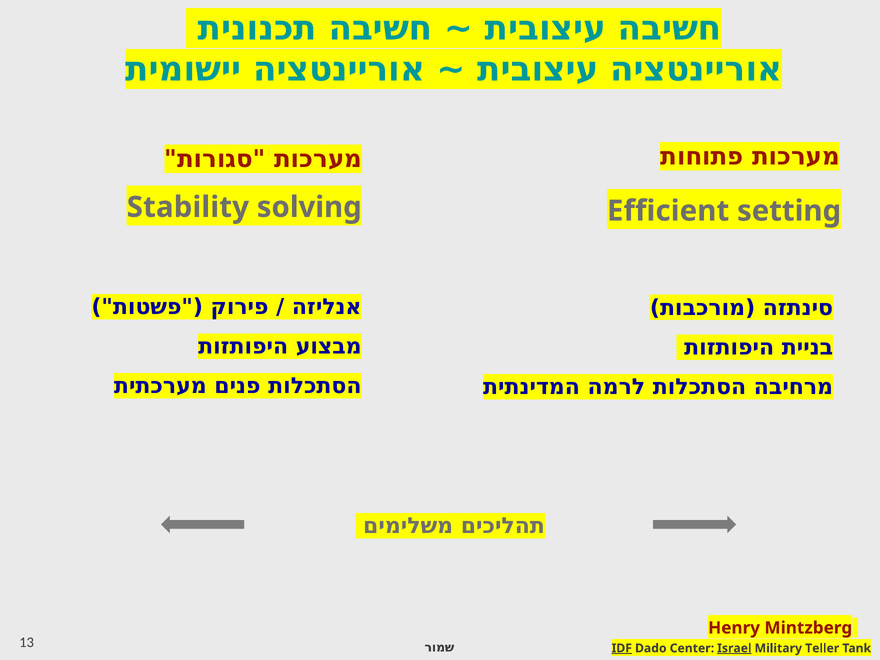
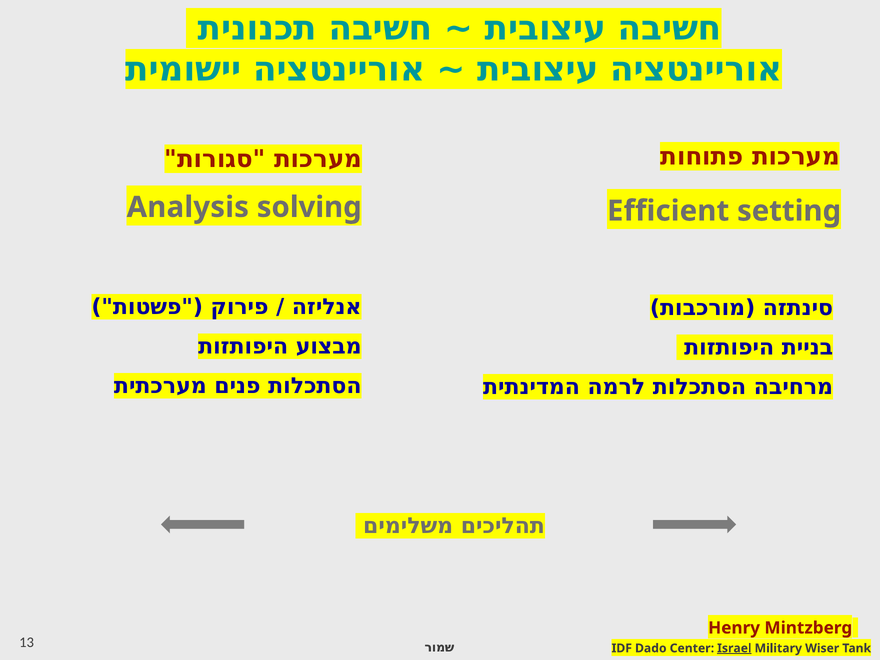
Stability: Stability -> Analysis
IDF underline: present -> none
Teller: Teller -> Wiser
